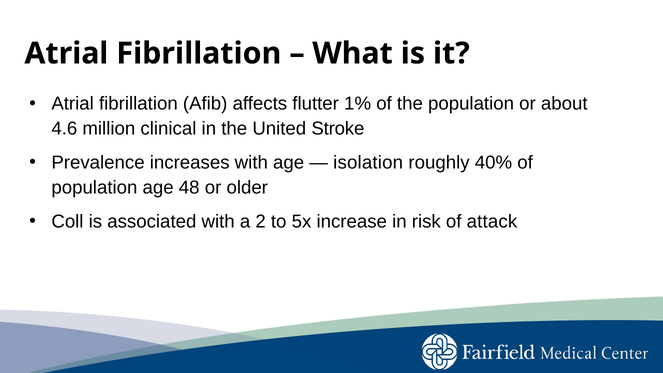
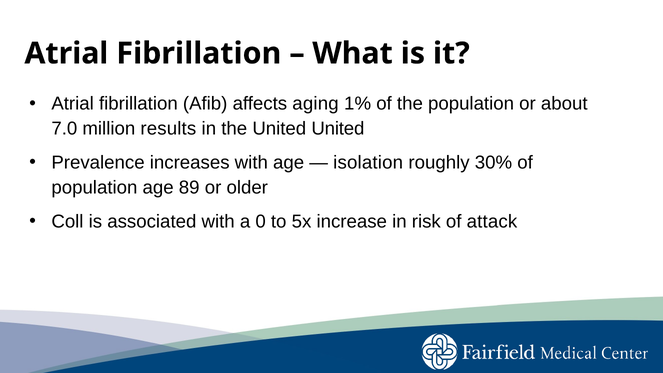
flutter: flutter -> aging
4.6: 4.6 -> 7.0
clinical: clinical -> results
United Stroke: Stroke -> United
40%: 40% -> 30%
48: 48 -> 89
2: 2 -> 0
